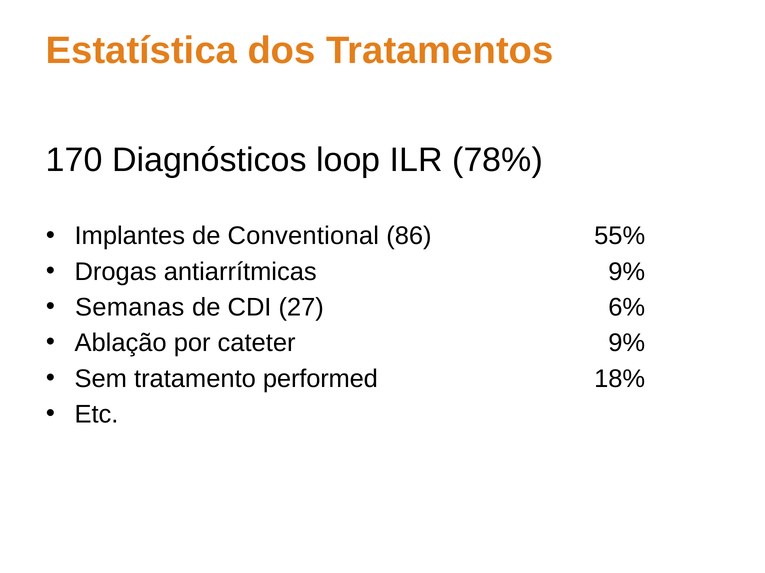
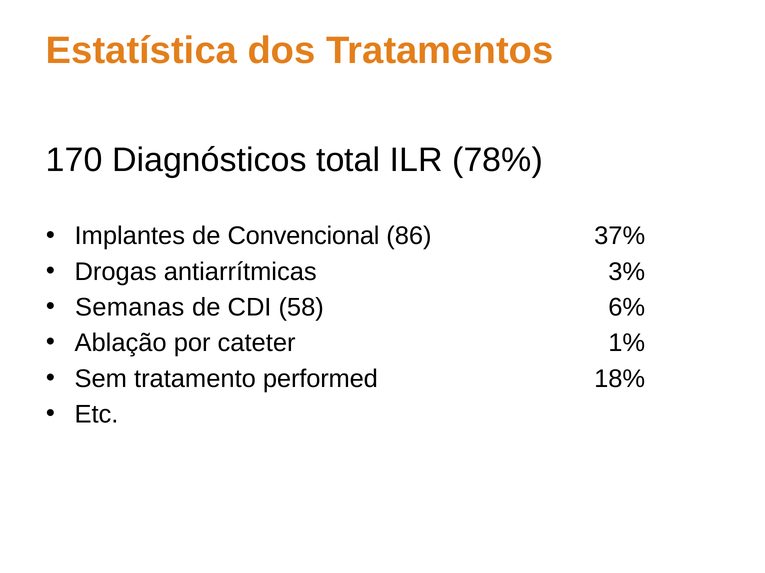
loop: loop -> total
Conventional: Conventional -> Convencional
55%: 55% -> 37%
antiarrítmicas 9%: 9% -> 3%
27: 27 -> 58
cateter 9%: 9% -> 1%
